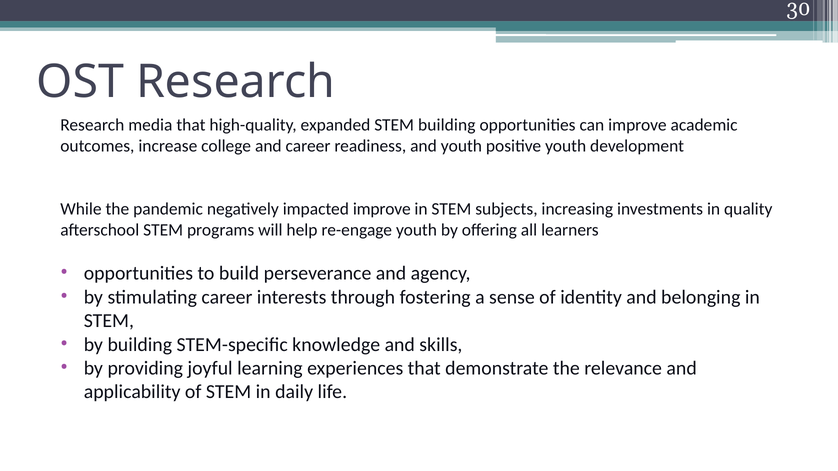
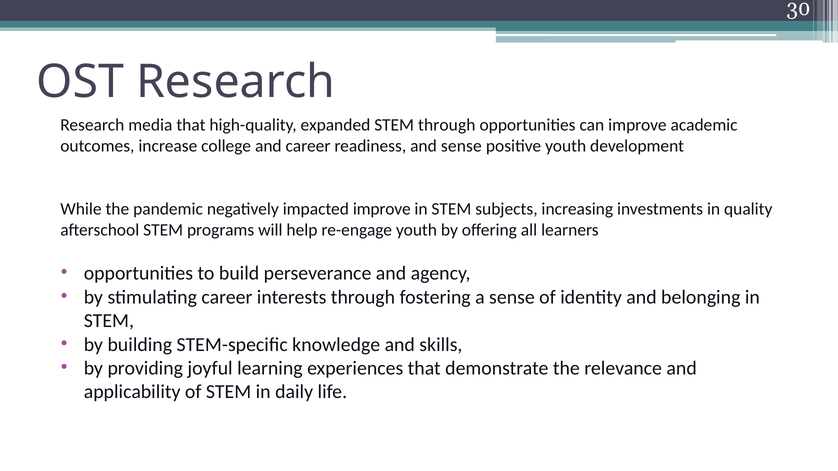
STEM building: building -> through
and youth: youth -> sense
